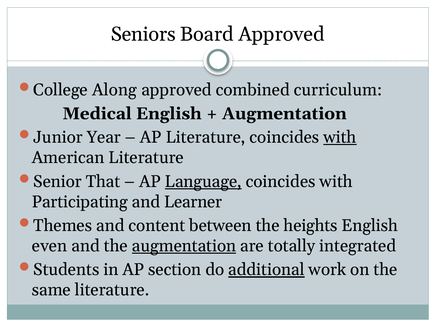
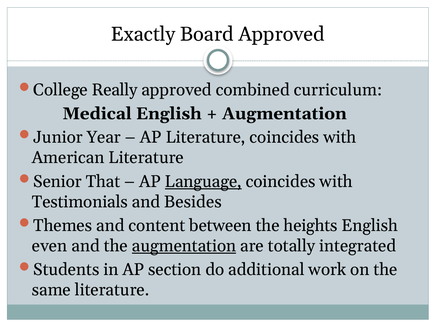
Seniors: Seniors -> Exactly
Along: Along -> Really
with at (340, 137) underline: present -> none
Participating: Participating -> Testimonials
Learner: Learner -> Besides
additional underline: present -> none
